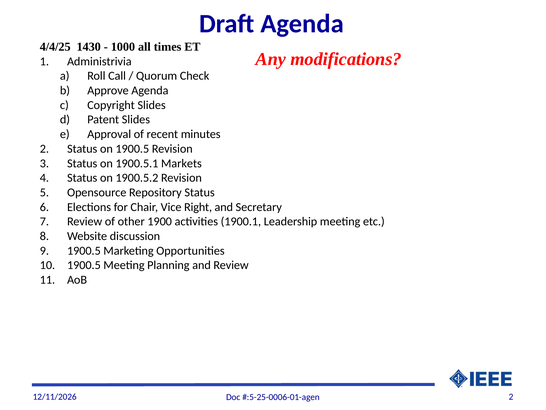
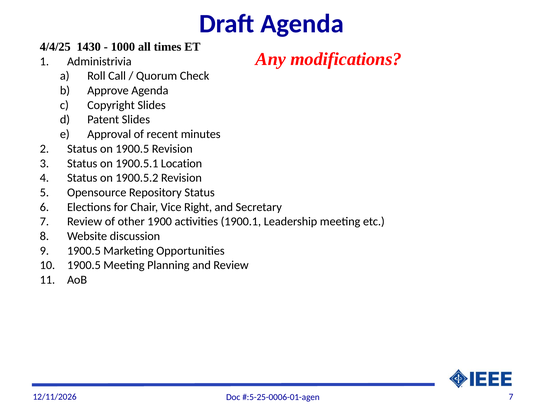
Markets: Markets -> Location
2 at (511, 396): 2 -> 7
